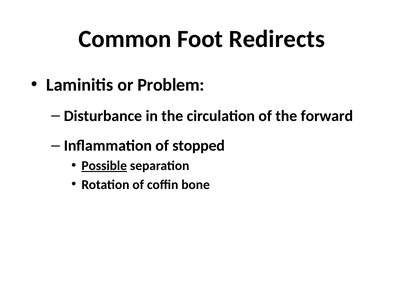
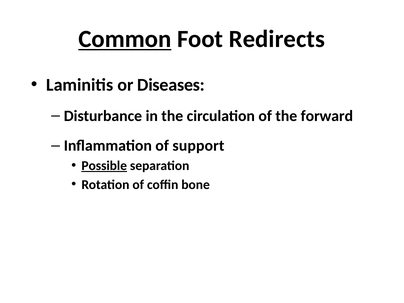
Common underline: none -> present
Problem: Problem -> Diseases
stopped: stopped -> support
